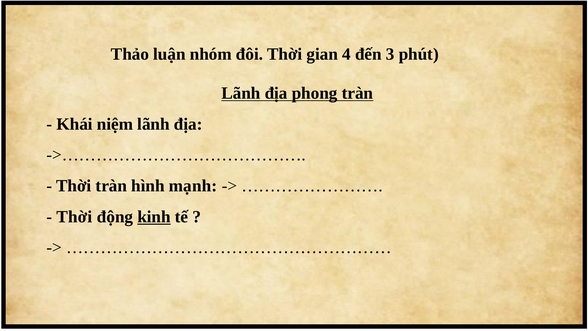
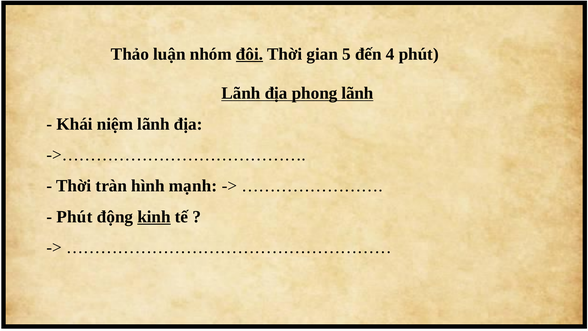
đôi underline: none -> present
4: 4 -> 5
3: 3 -> 4
phong tràn: tràn -> lãnh
Thời at (74, 217): Thời -> Phút
